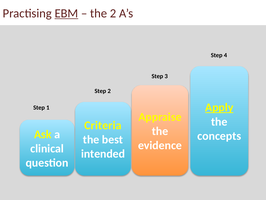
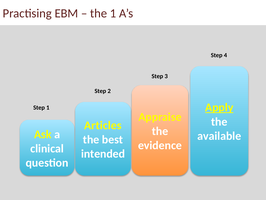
EBM underline: present -> none
the 2: 2 -> 1
Criteria: Criteria -> Articles
concepts: concepts -> available
